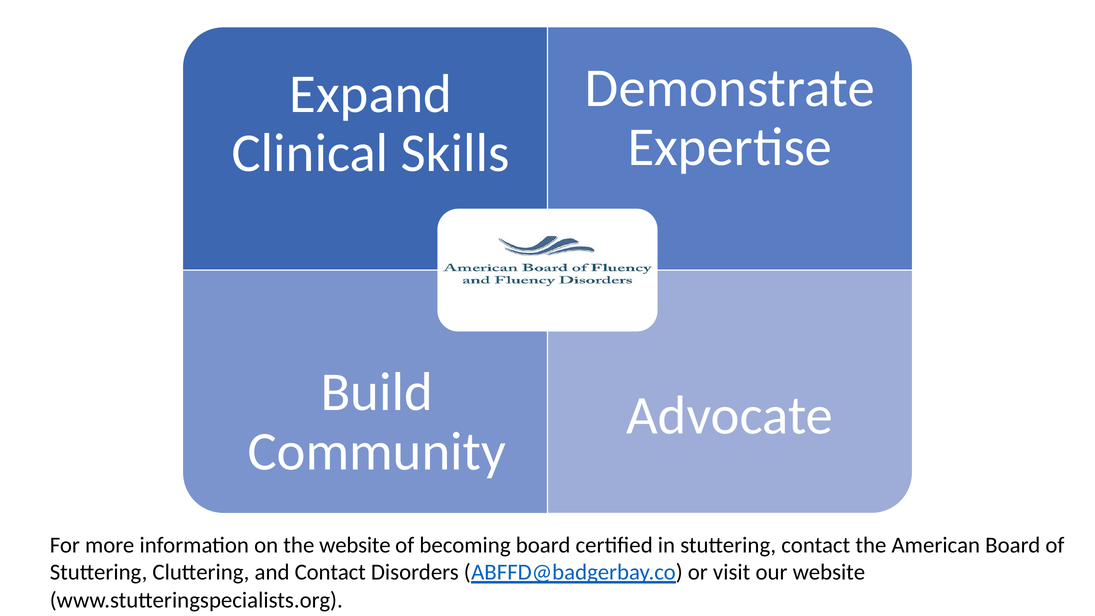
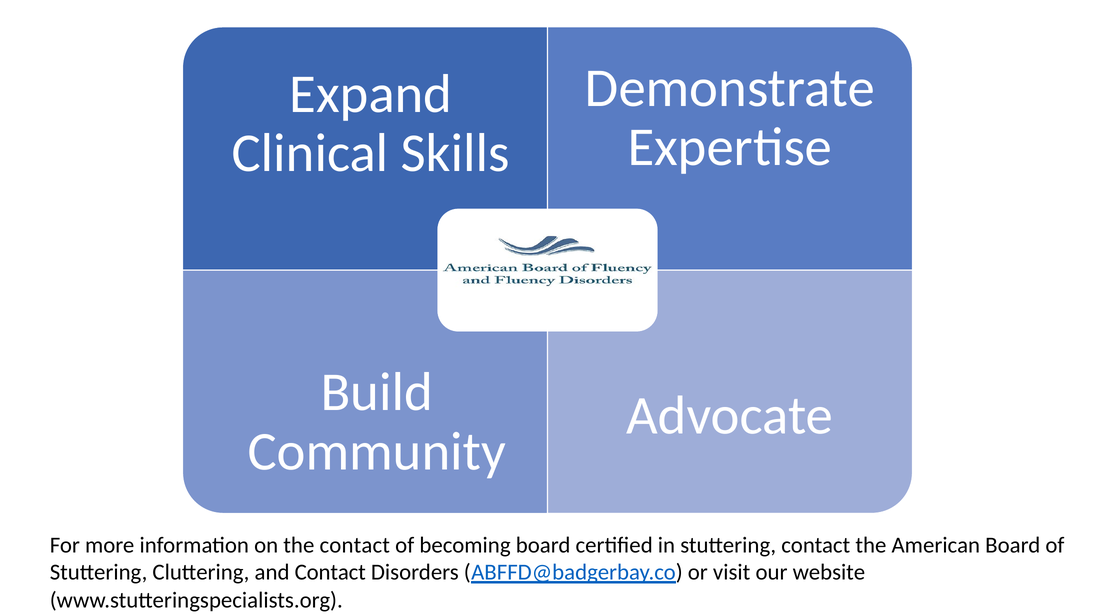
the website: website -> contact
